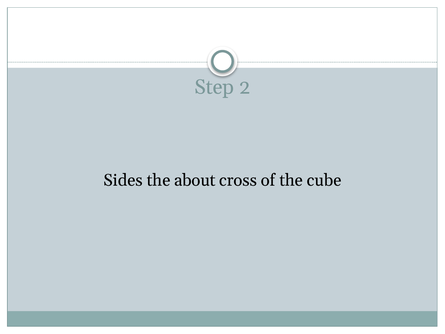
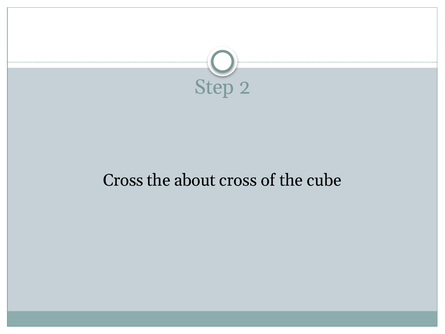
Sides at (123, 180): Sides -> Cross
